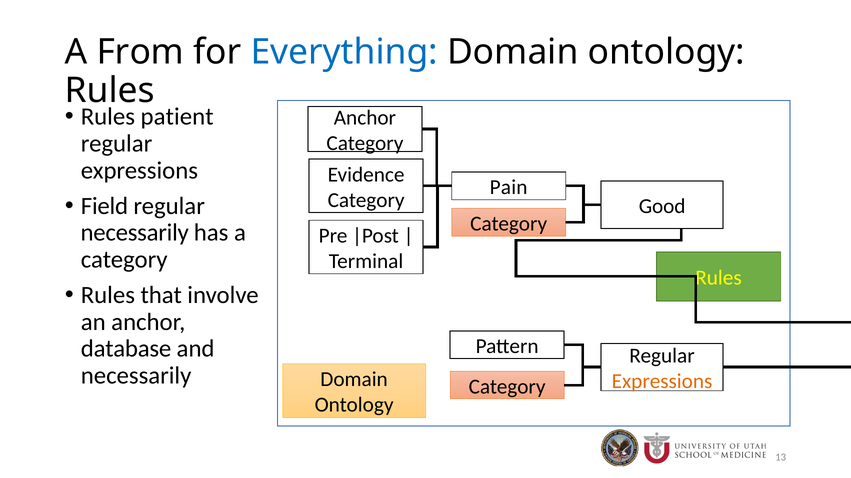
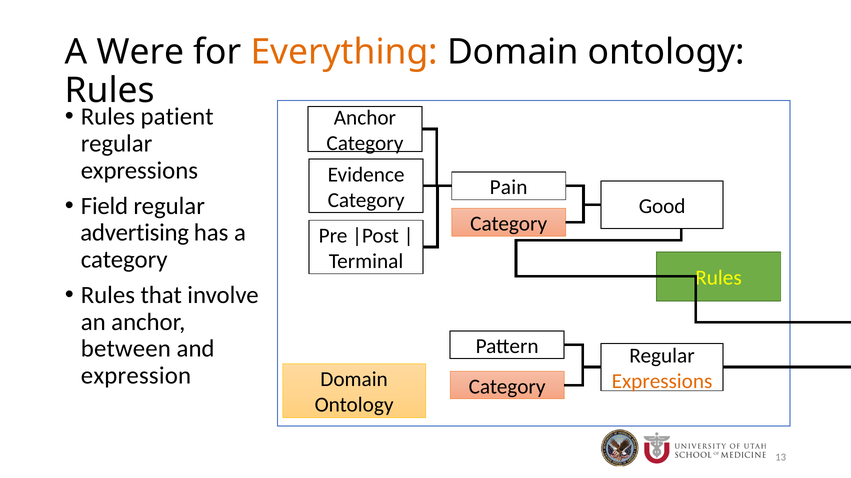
From: From -> Were
Everything colour: blue -> orange
necessarily at (135, 233): necessarily -> advertising
database: database -> between
necessarily at (136, 376): necessarily -> expression
